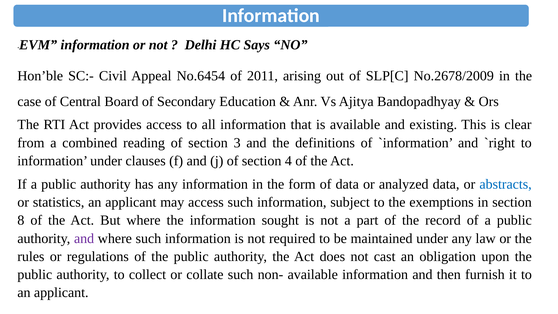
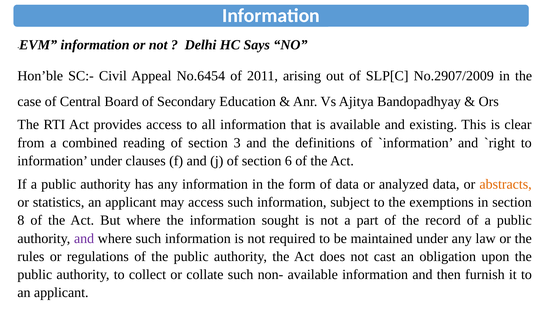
No.2678/2009: No.2678/2009 -> No.2907/2009
4: 4 -> 6
abstracts colour: blue -> orange
